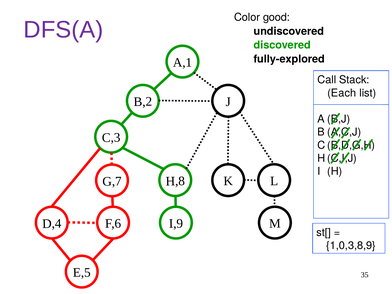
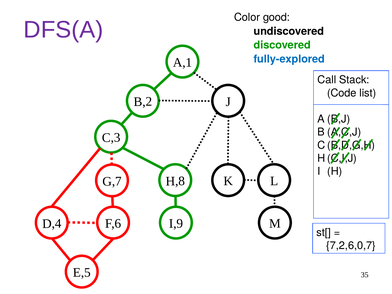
fully-explored colour: black -> blue
Each: Each -> Code
1,0,3,8,9: 1,0,3,8,9 -> 7,2,6,0,7
